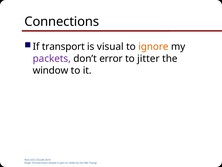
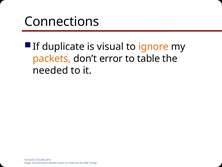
transport: transport -> duplicate
packets colour: purple -> orange
jitter: jitter -> table
window: window -> needed
